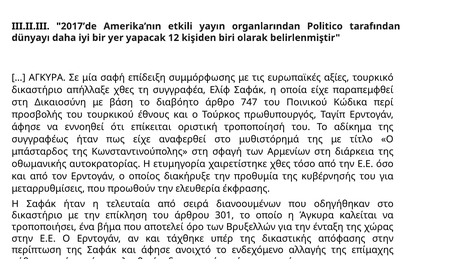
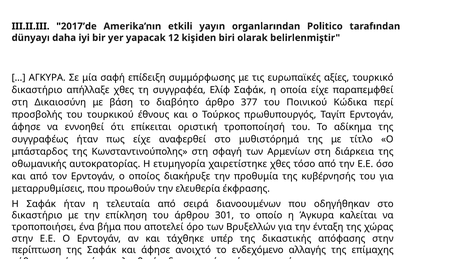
747: 747 -> 377
